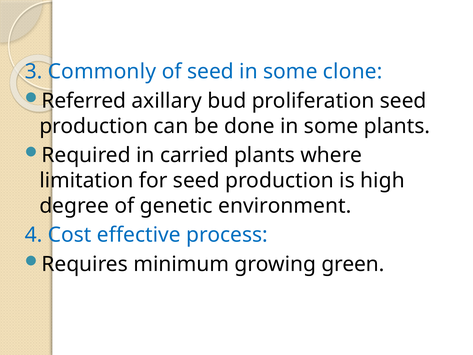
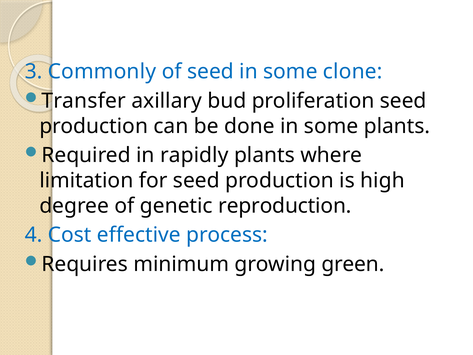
Referred: Referred -> Transfer
carried: carried -> rapidly
environment: environment -> reproduction
